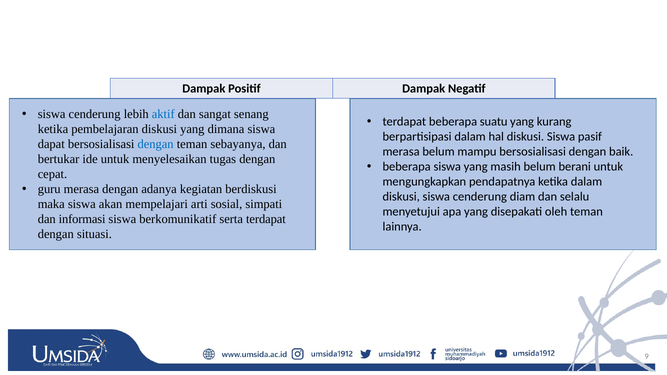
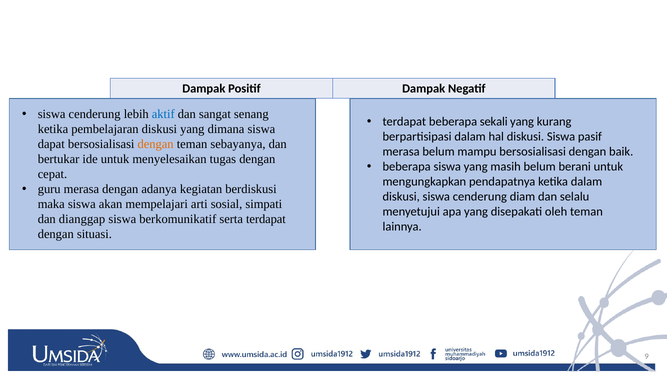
suatu: suatu -> sekali
dengan at (156, 144) colour: blue -> orange
informasi: informasi -> dianggap
